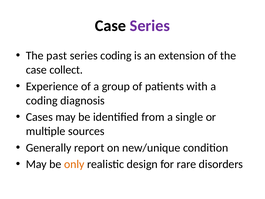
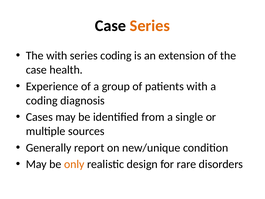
Series at (150, 26) colour: purple -> orange
The past: past -> with
collect: collect -> health
